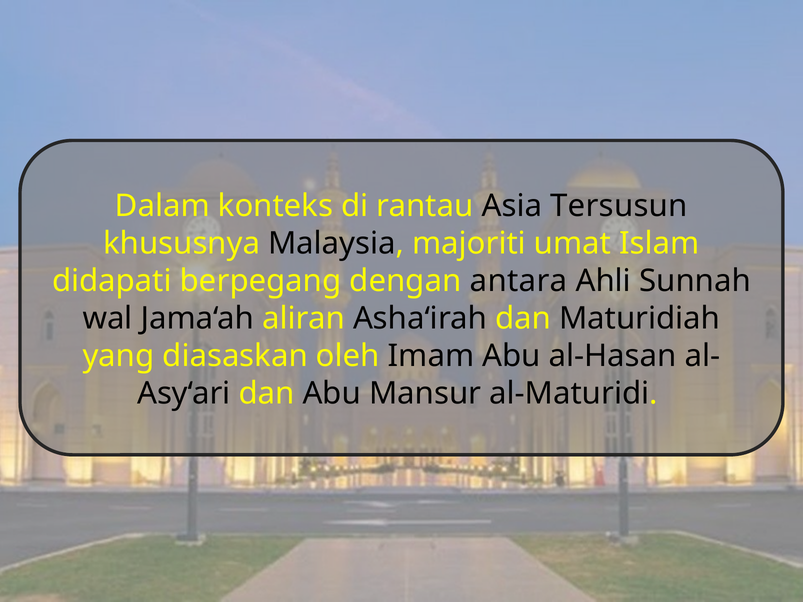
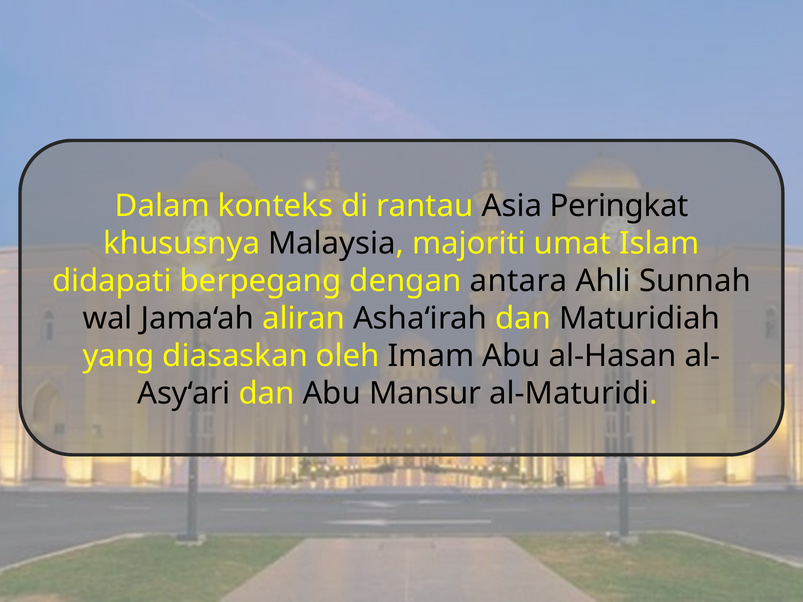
Tersusun: Tersusun -> Peringkat
